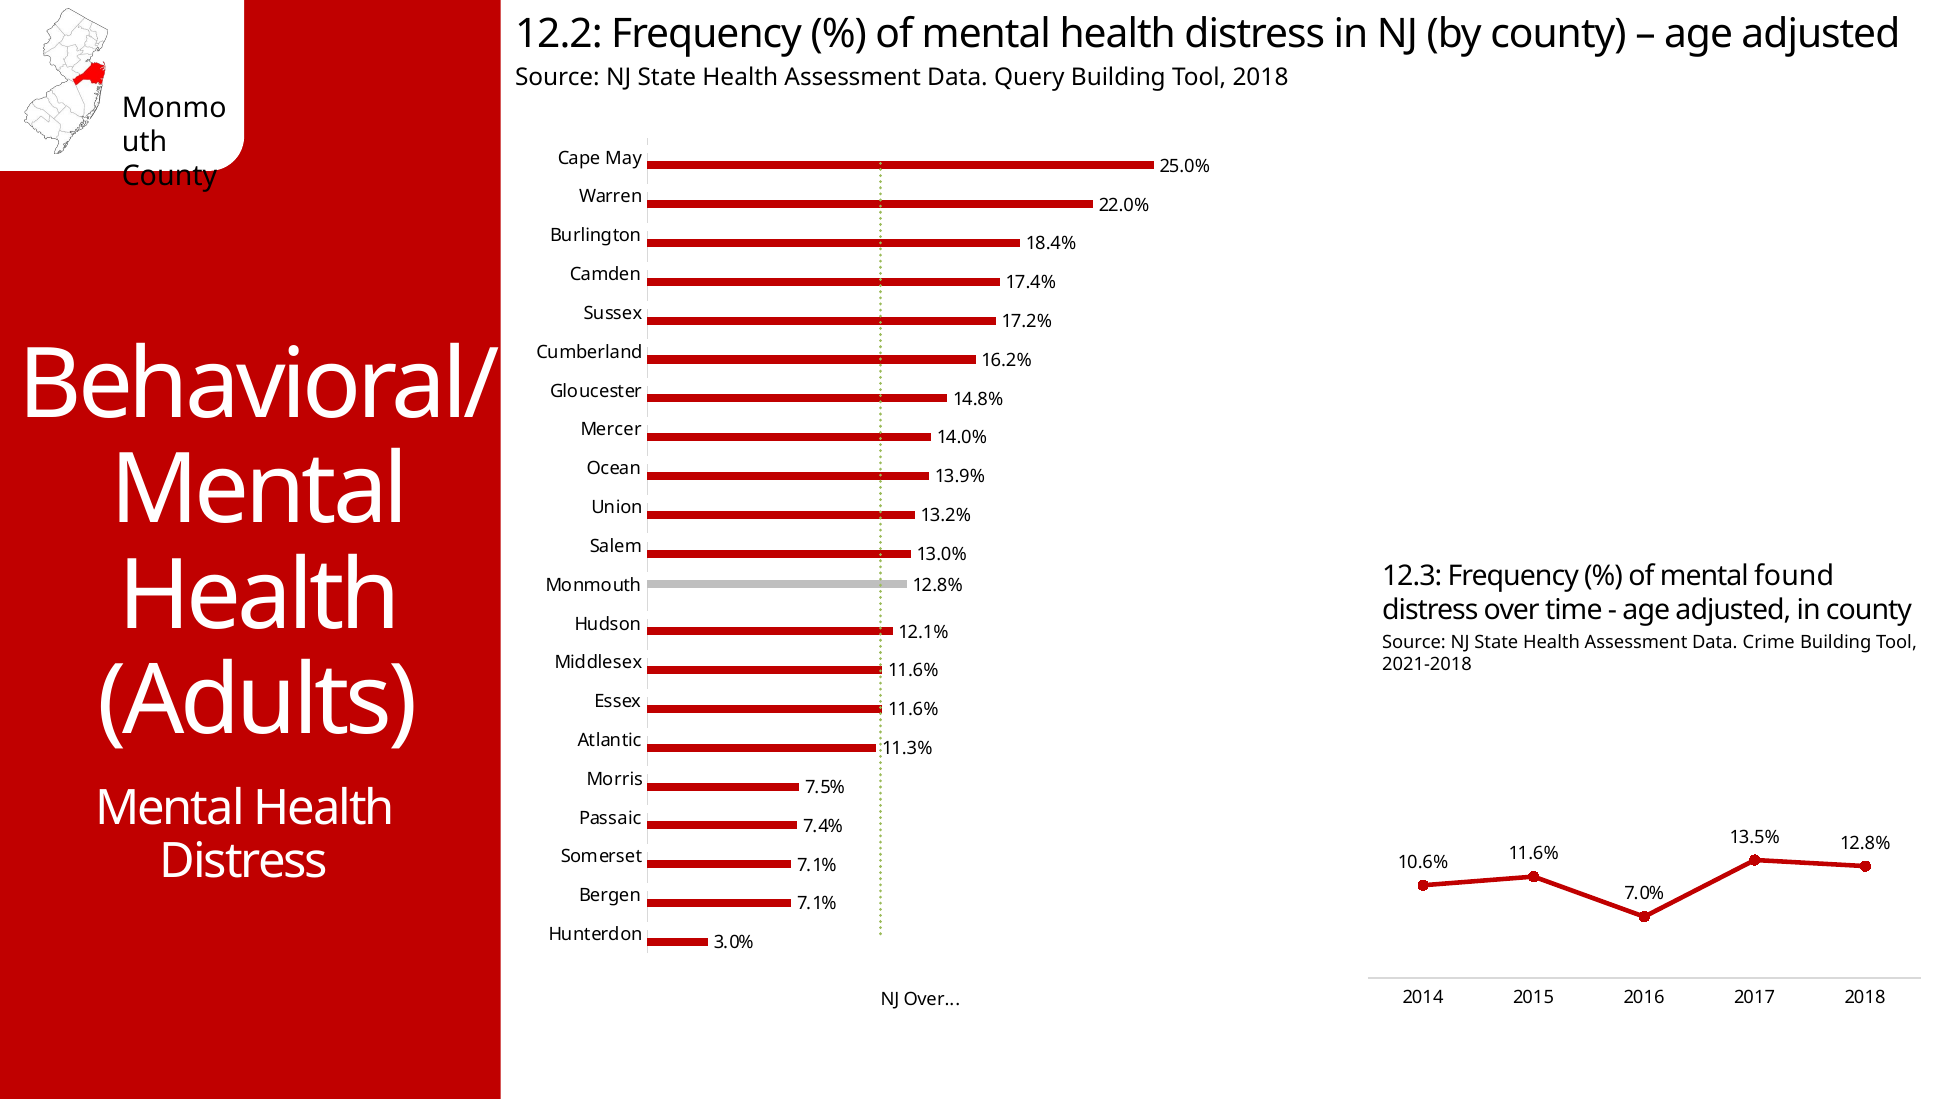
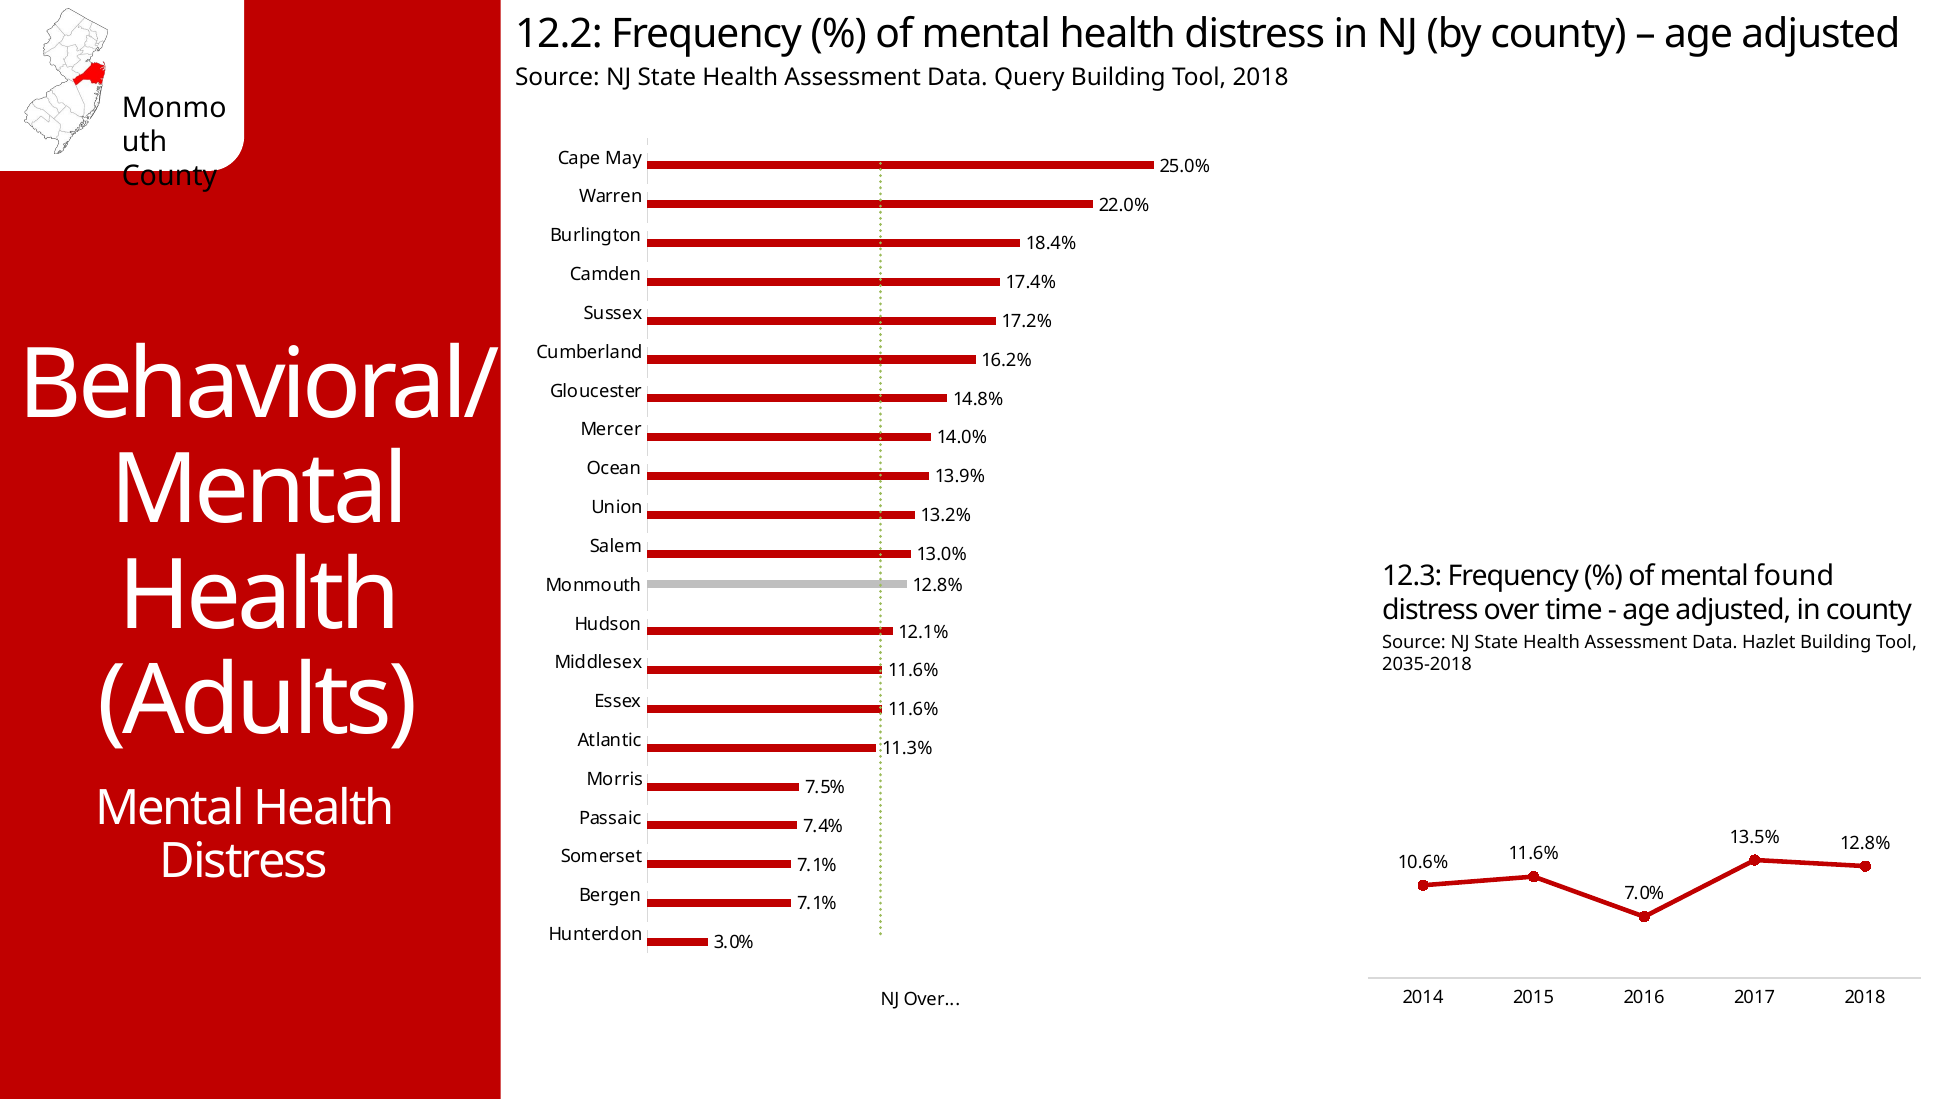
Crime: Crime -> Hazlet
2021-2018: 2021-2018 -> 2035-2018
